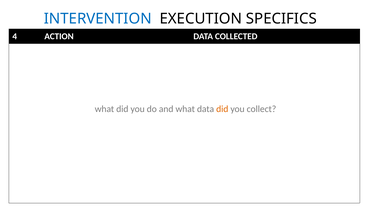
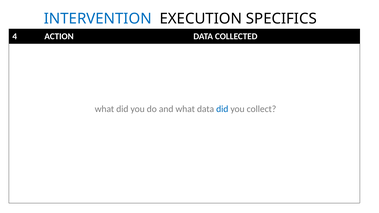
did at (222, 109) colour: orange -> blue
